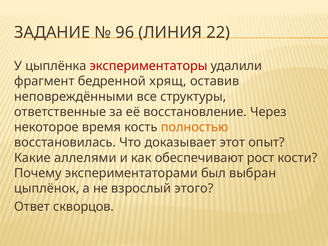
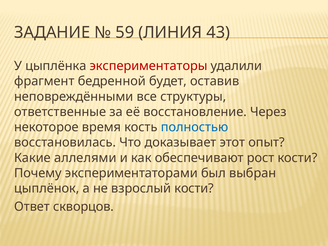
96: 96 -> 59
22: 22 -> 43
хрящ: хрящ -> будет
полностью colour: orange -> blue
взрослый этого: этого -> кости
